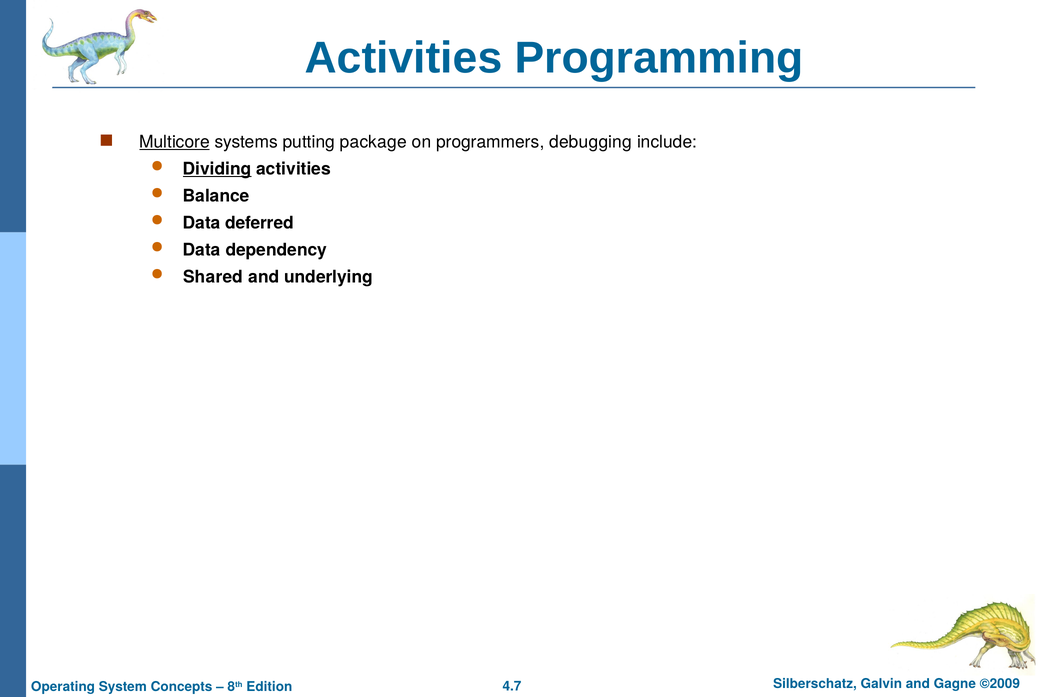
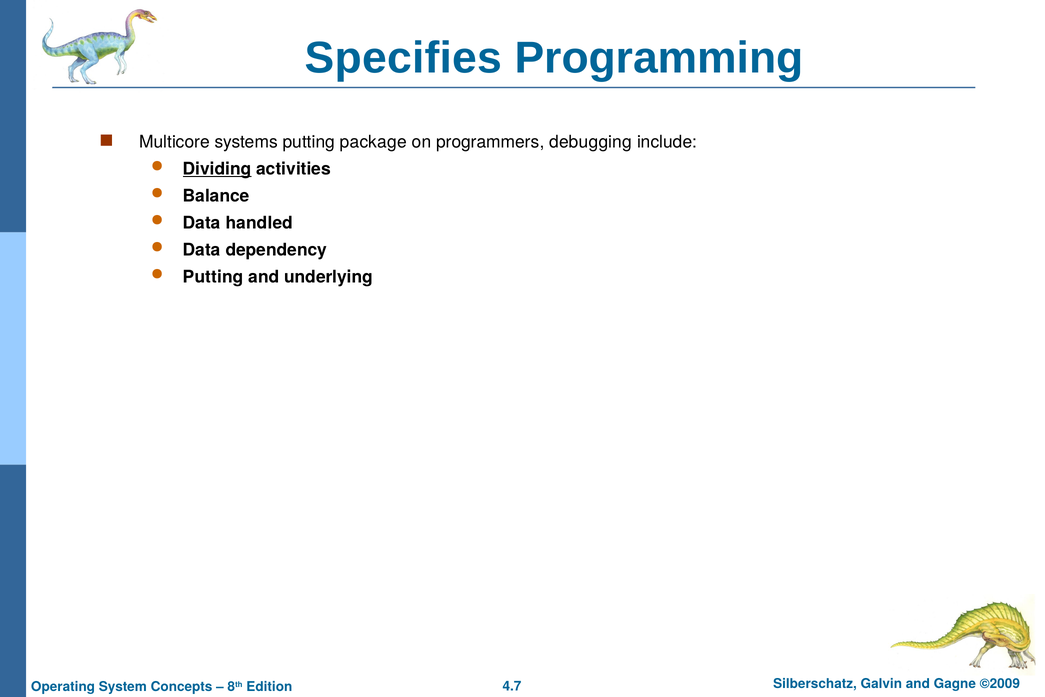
Activities at (403, 58): Activities -> Specifies
Multicore underline: present -> none
deferred: deferred -> handled
Shared at (213, 277): Shared -> Putting
